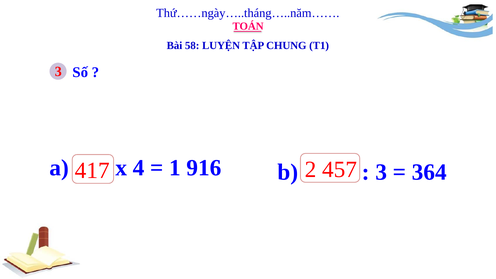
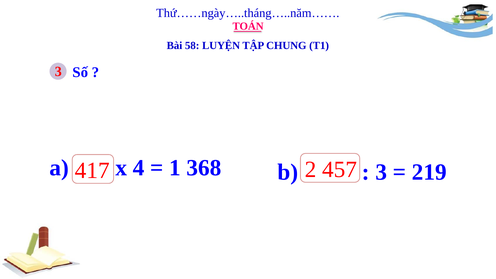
916: 916 -> 368
364: 364 -> 219
